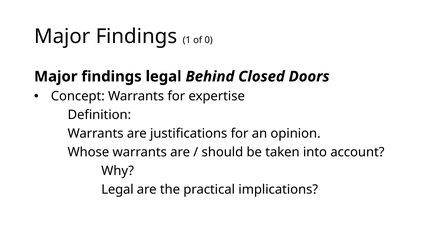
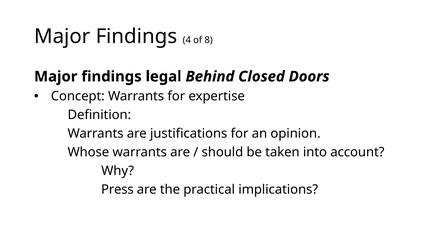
1: 1 -> 4
0: 0 -> 8
Legal at (117, 190): Legal -> Press
